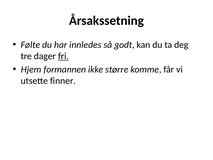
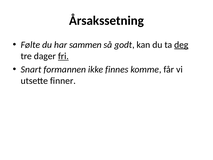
innledes: innledes -> sammen
deg underline: none -> present
Hjem: Hjem -> Snart
større: større -> finnes
